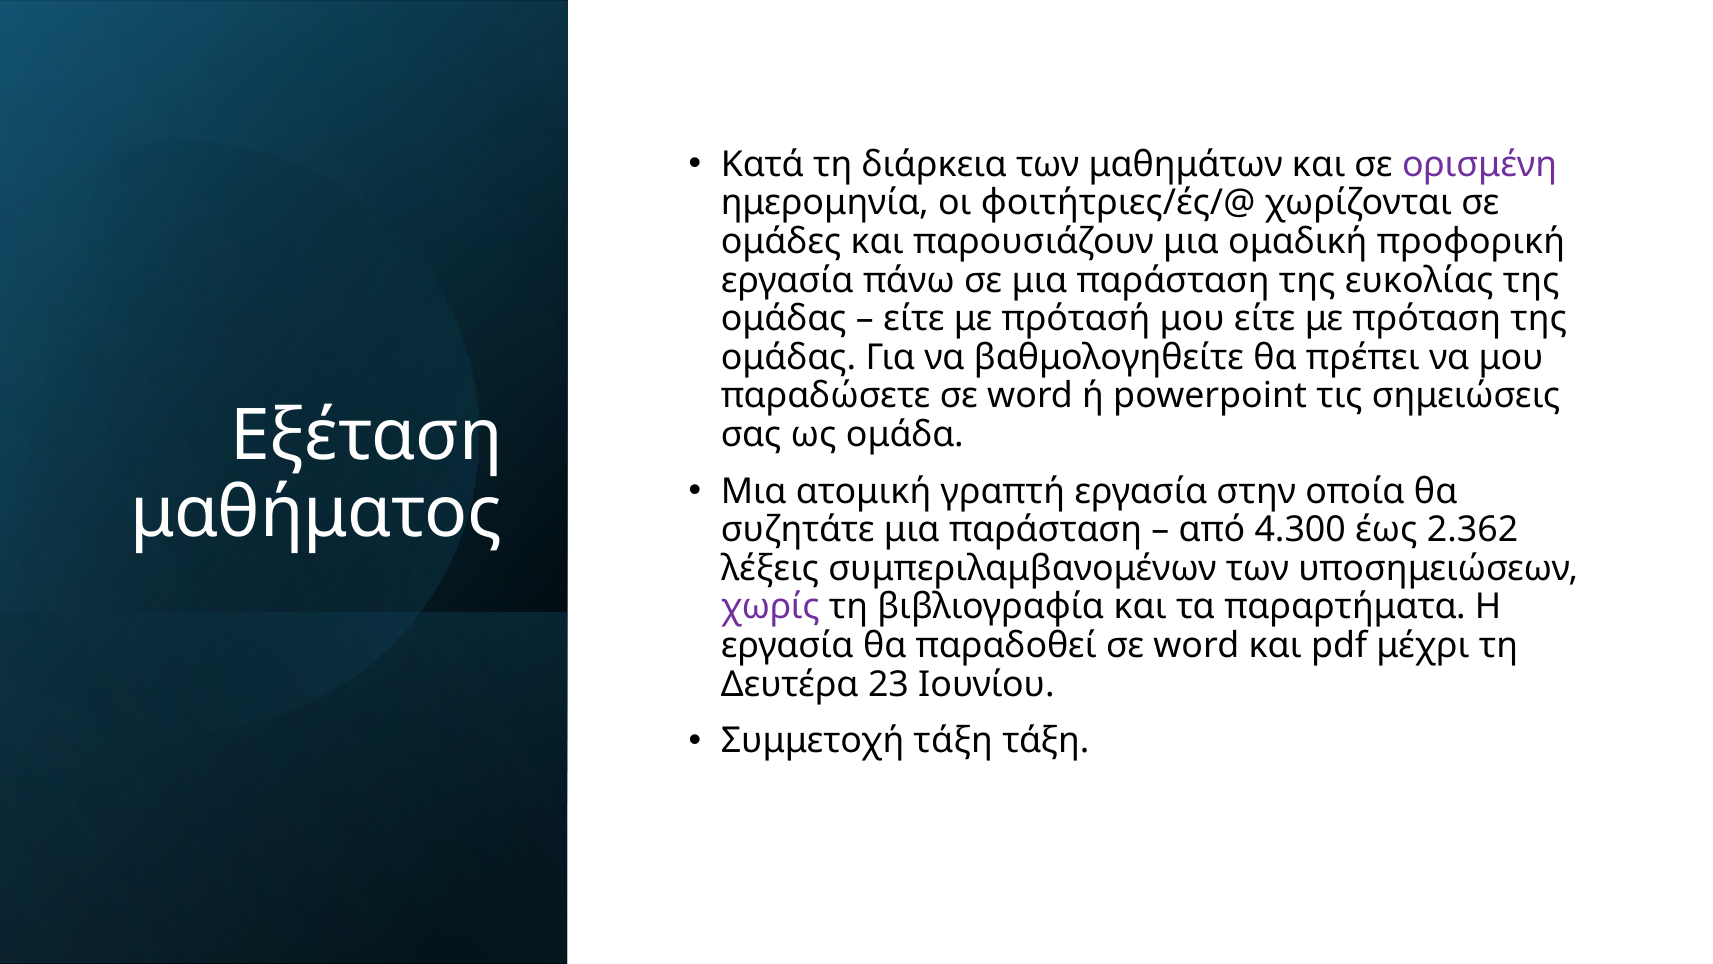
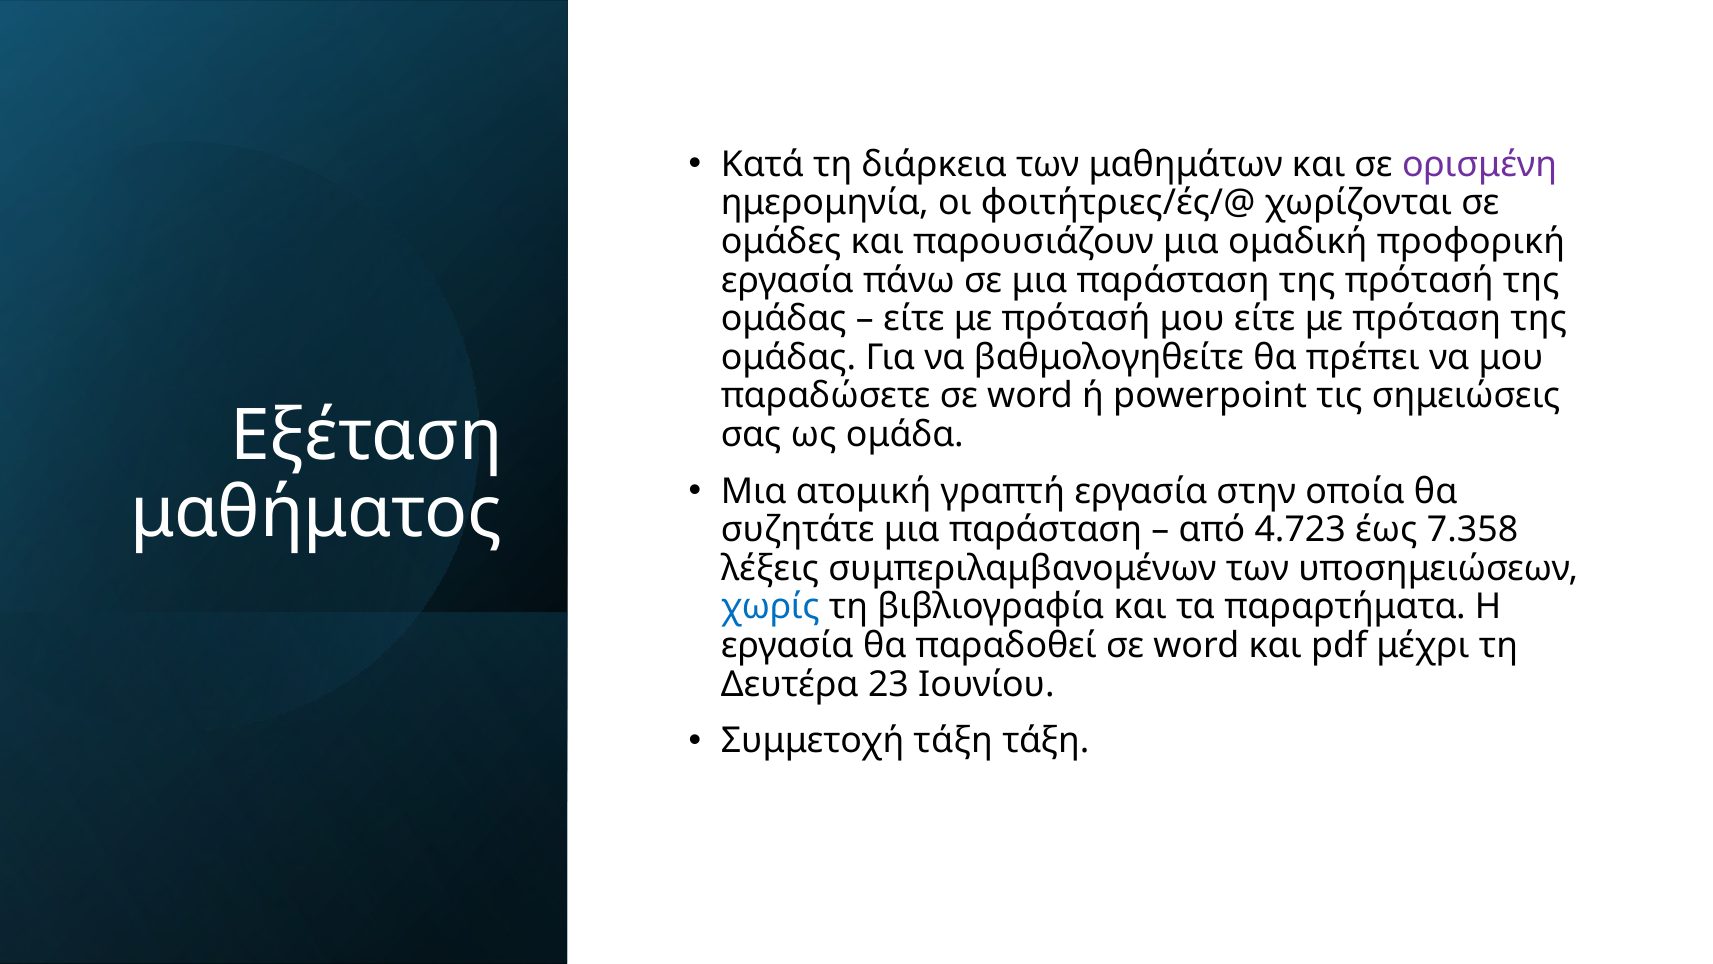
της ευκολίας: ευκολίας -> πρότασή
4.300: 4.300 -> 4.723
2.362: 2.362 -> 7.358
χωρίς colour: purple -> blue
